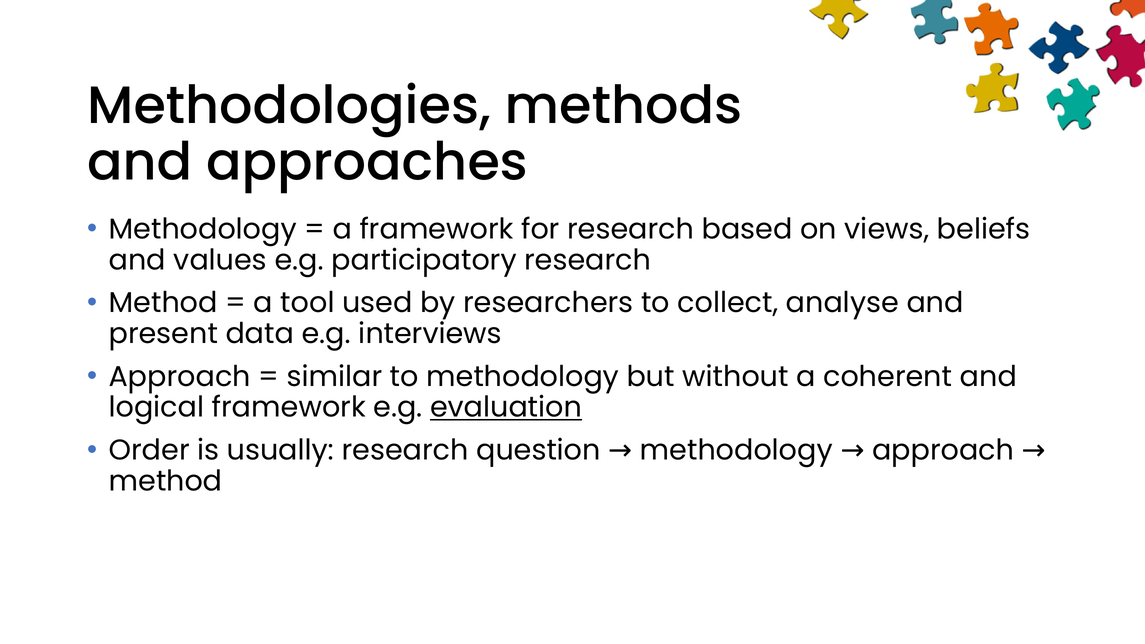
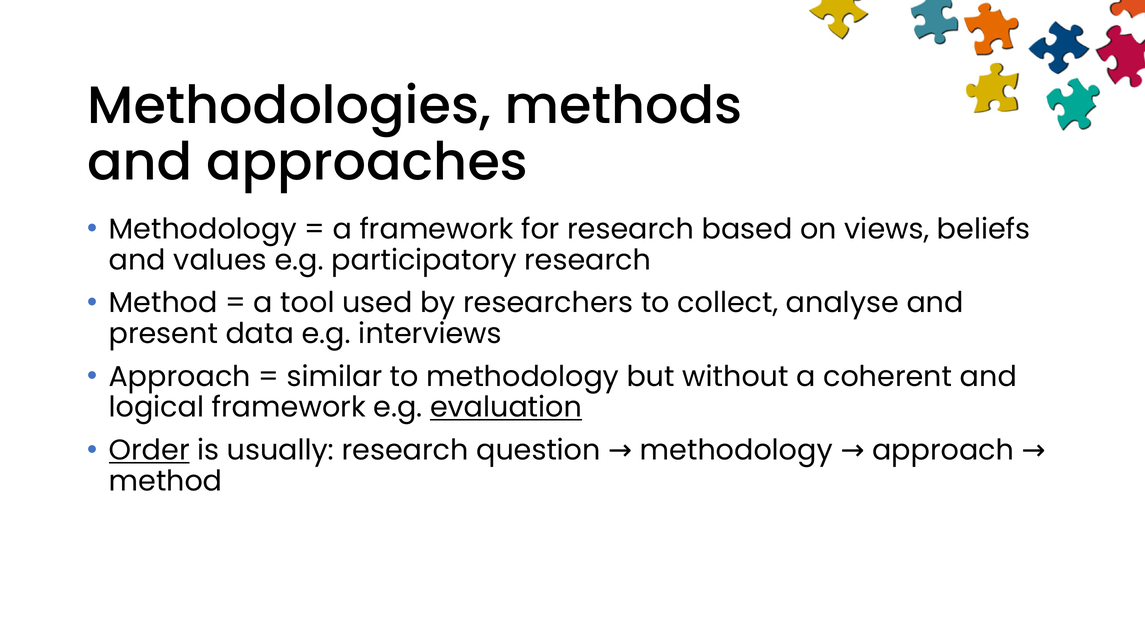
Order underline: none -> present
